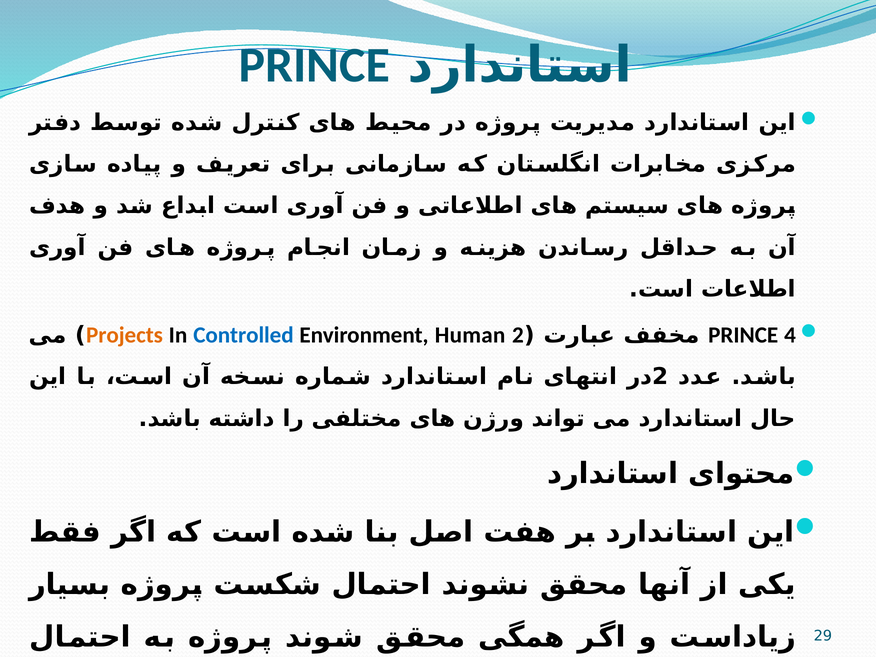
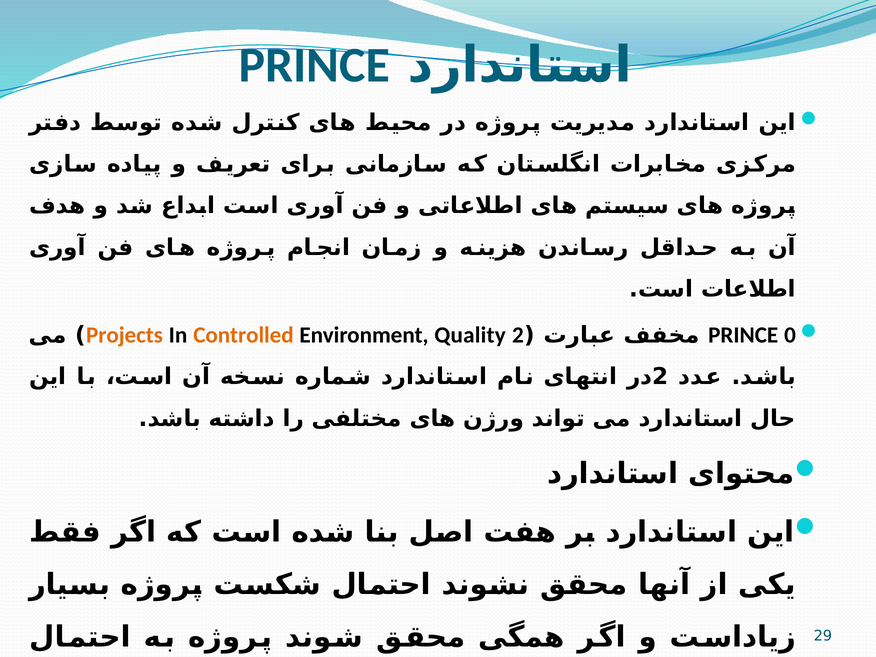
Controlled colour: blue -> orange
Human: Human -> Quality
4: 4 -> 0
